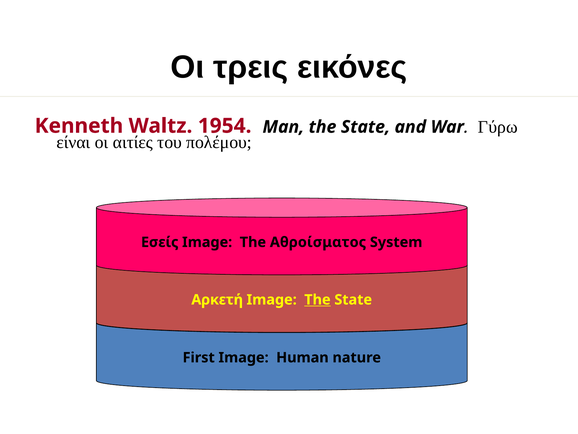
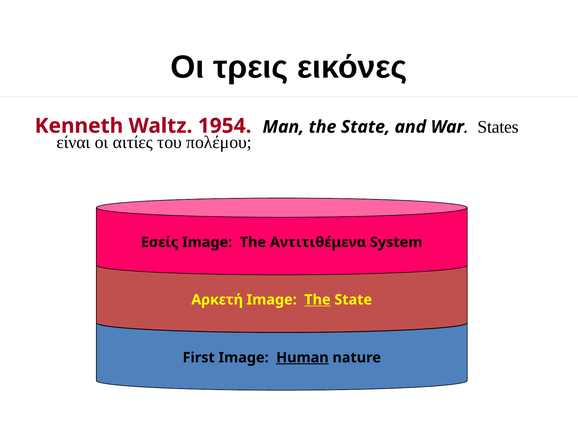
Γύρω: Γύρω -> States
Αθροίσματος: Αθροίσματος -> Αντιτιθέμενα
Human underline: none -> present
